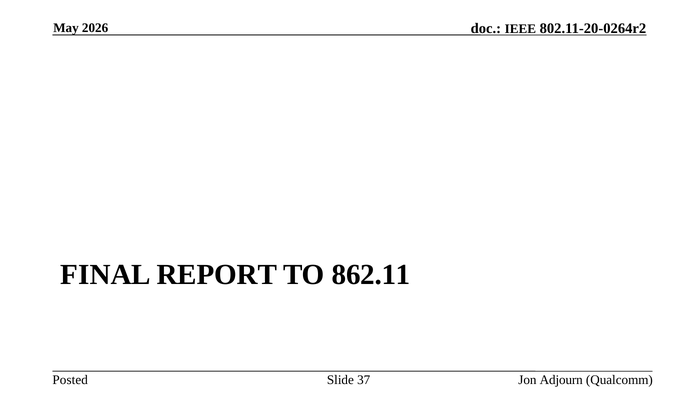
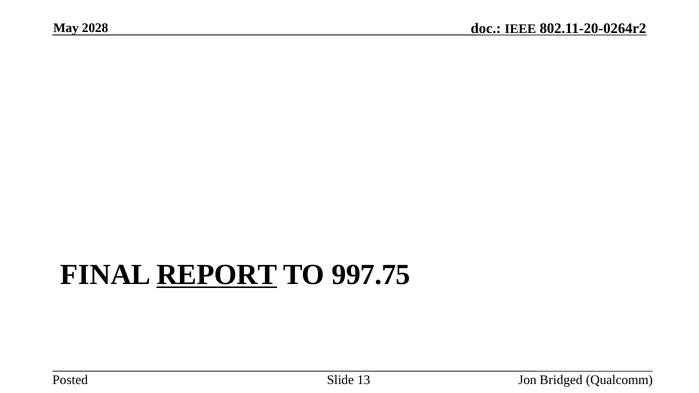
2026: 2026 -> 2028
REPORT underline: none -> present
862.11: 862.11 -> 997.75
37: 37 -> 13
Adjourn: Adjourn -> Bridged
